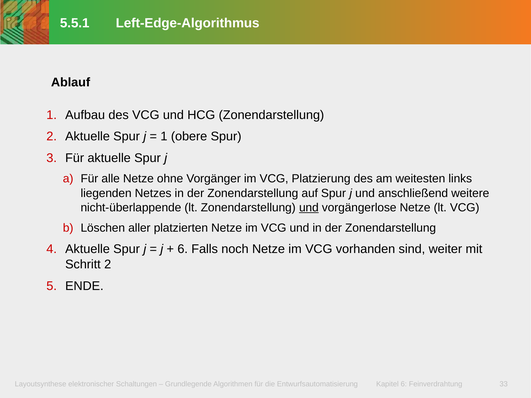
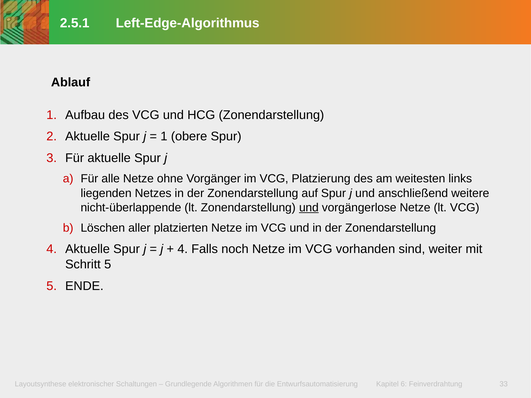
5.5.1: 5.5.1 -> 2.5.1
6 at (183, 249): 6 -> 4
Schritt 2: 2 -> 5
